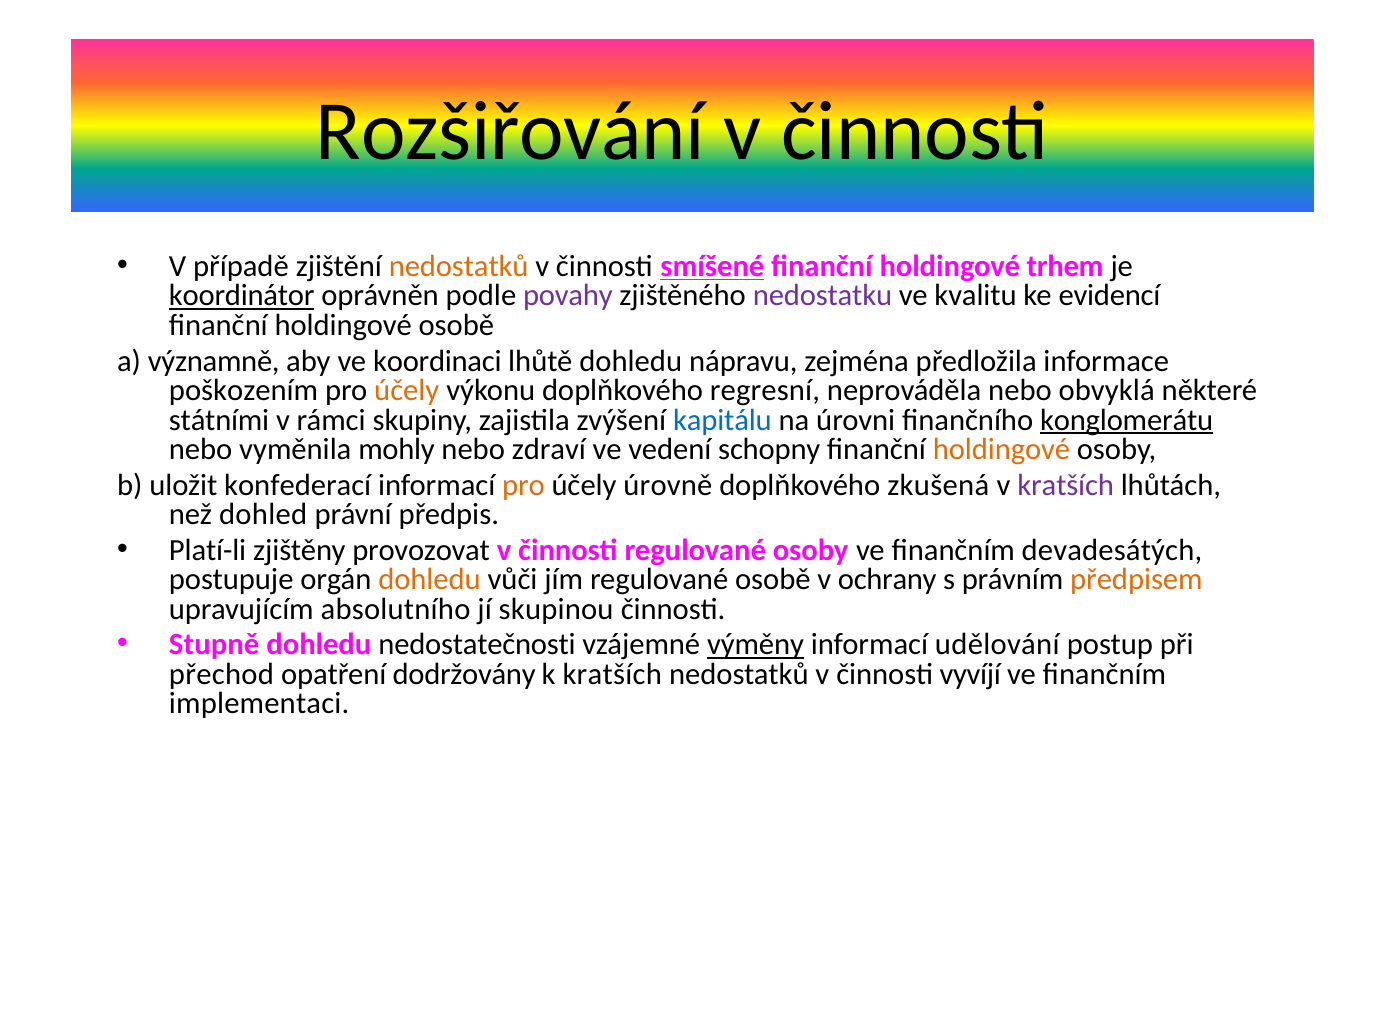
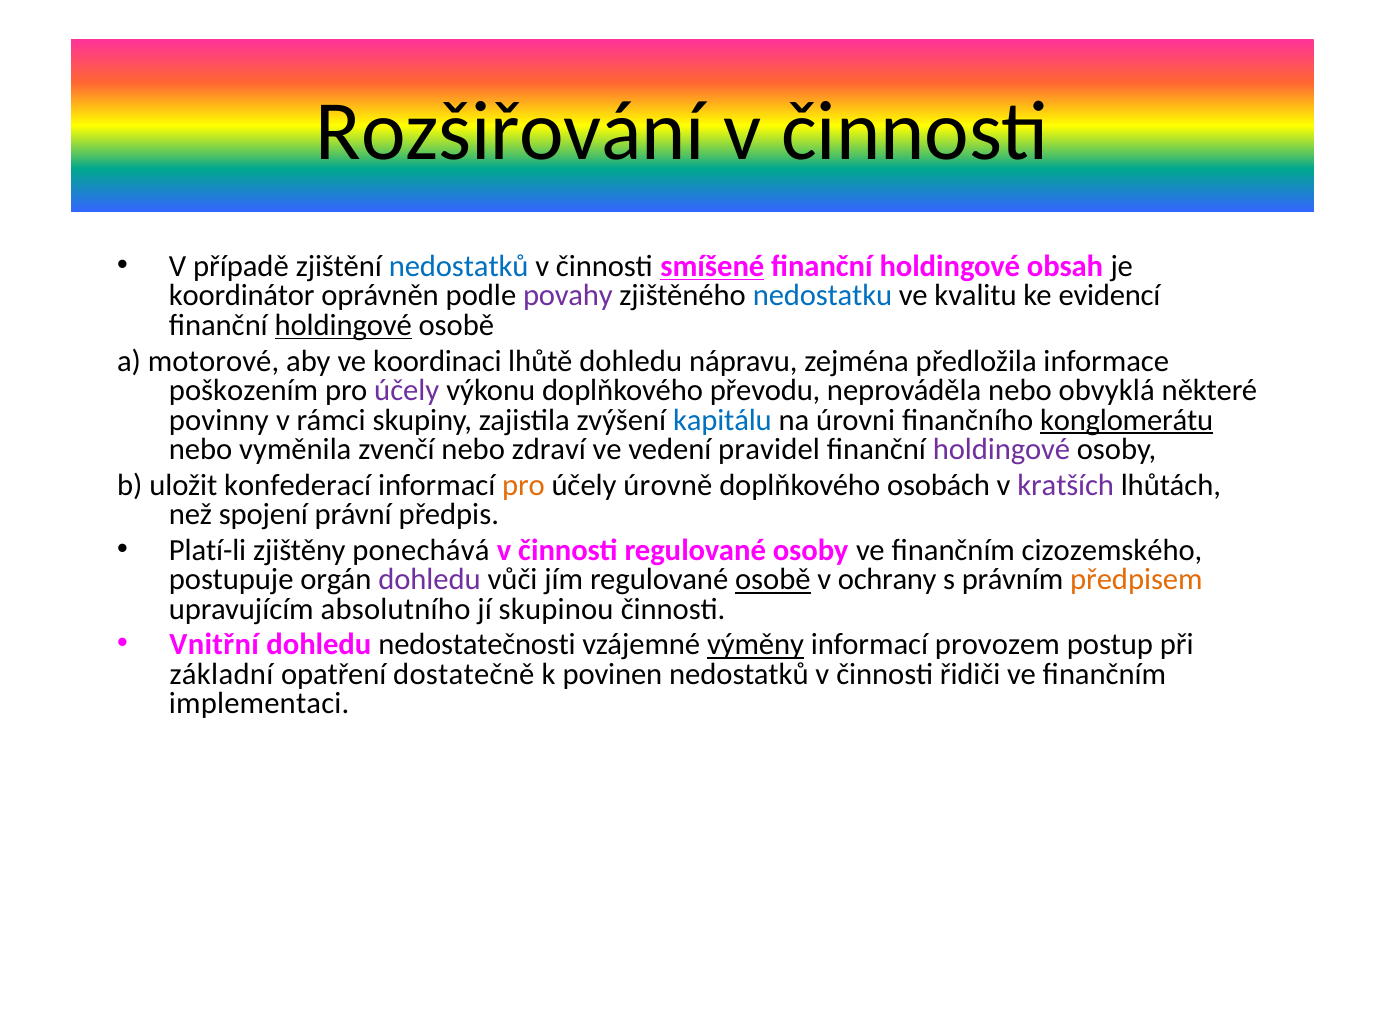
nedostatků at (459, 266) colour: orange -> blue
trhem: trhem -> obsah
koordinátor underline: present -> none
nedostatku colour: purple -> blue
holdingové at (343, 325) underline: none -> present
významně: významně -> motorové
účely at (407, 390) colour: orange -> purple
regresní: regresní -> převodu
státními: státními -> povinny
mohly: mohly -> zvenčí
schopny: schopny -> pravidel
holdingové at (1001, 449) colour: orange -> purple
zkušená: zkušená -> osobách
dohled: dohled -> spojení
provozovat: provozovat -> ponechává
devadesátých: devadesátých -> cizozemského
dohledu at (430, 579) colour: orange -> purple
osobě at (773, 579) underline: none -> present
Stupně: Stupně -> Vnitřní
udělování: udělování -> provozem
přechod: přechod -> základní
dodržovány: dodržovány -> dostatečně
k kratších: kratších -> povinen
vyvíjí: vyvíjí -> řidiči
